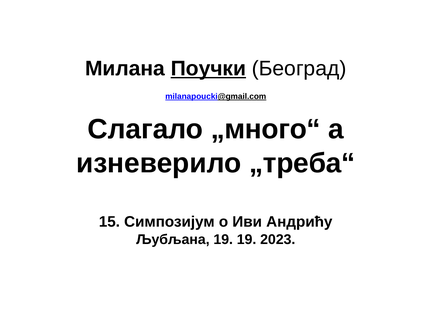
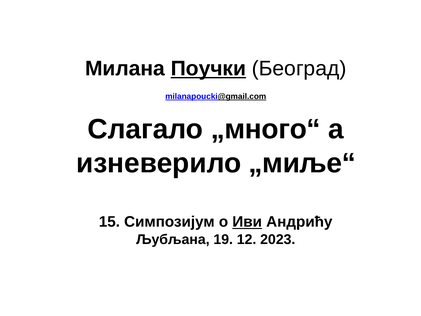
„треба“: „треба“ -> „миље“
Иви underline: none -> present
19 19: 19 -> 12
